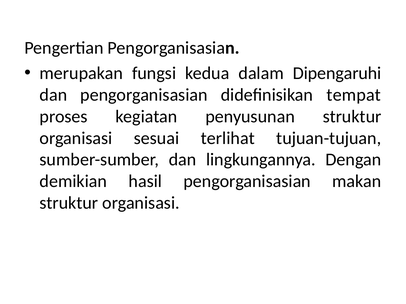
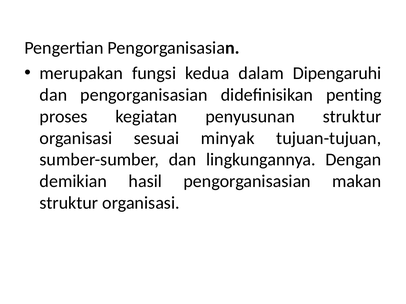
tempat: tempat -> penting
terlihat: terlihat -> minyak
